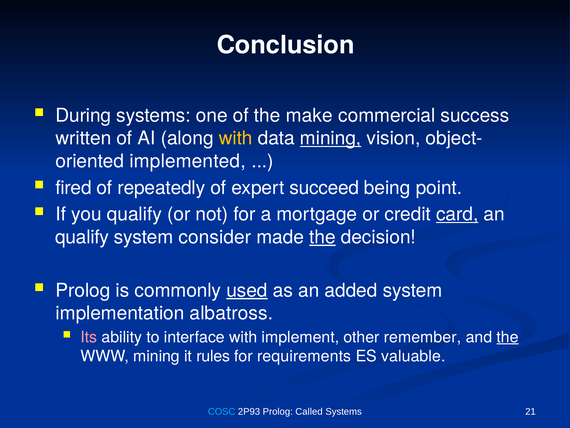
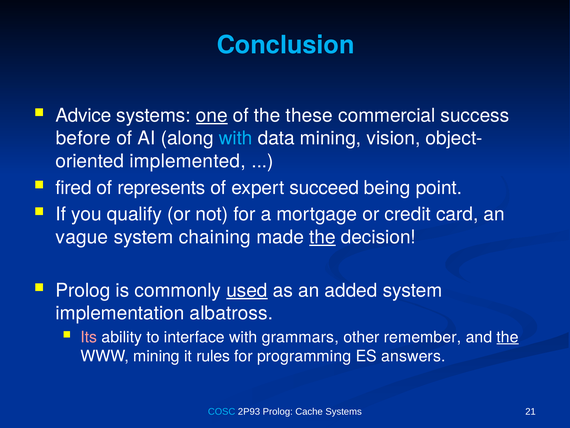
Conclusion colour: white -> light blue
During: During -> Advice
one underline: none -> present
make: make -> these
written: written -> before
with at (236, 138) colour: yellow -> light blue
mining at (331, 138) underline: present -> none
repeatedly: repeatedly -> represents
card underline: present -> none
qualify at (82, 237): qualify -> vague
consider: consider -> chaining
implement: implement -> grammars
requirements: requirements -> programming
valuable: valuable -> answers
Called: Called -> Cache
